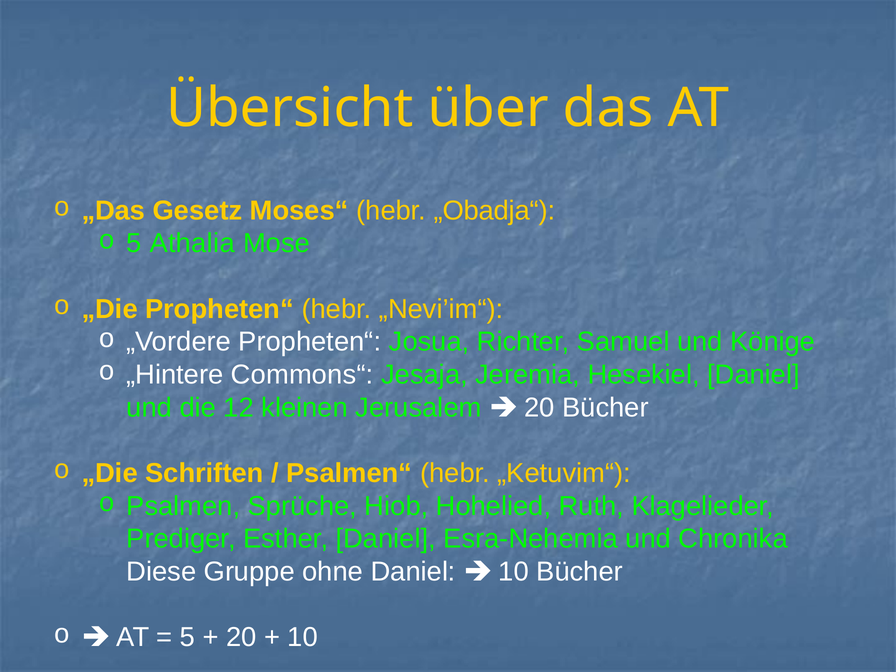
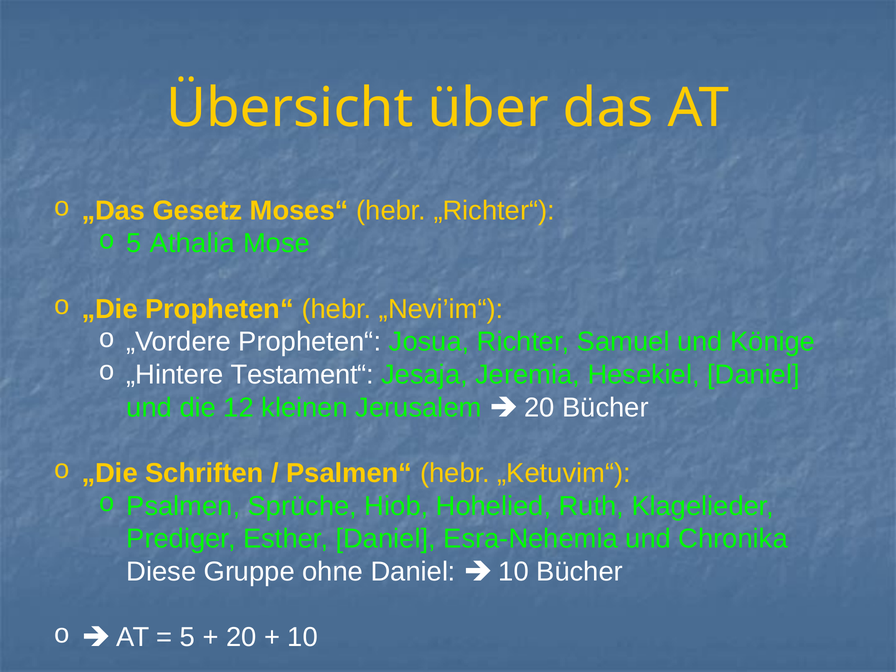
„Obadja“: „Obadja“ -> „Richter“
Commons“: Commons“ -> Testament“
